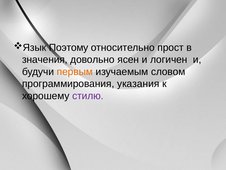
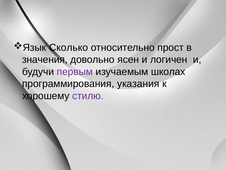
Поэтому: Поэтому -> Сколько
первым colour: orange -> purple
словом: словом -> школах
